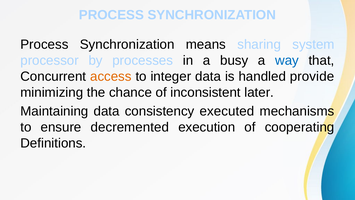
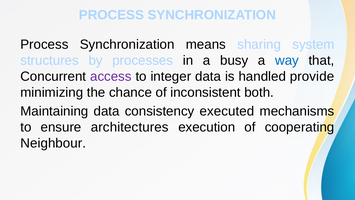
processor: processor -> structures
access colour: orange -> purple
later: later -> both
decremented: decremented -> architectures
Definitions: Definitions -> Neighbour
